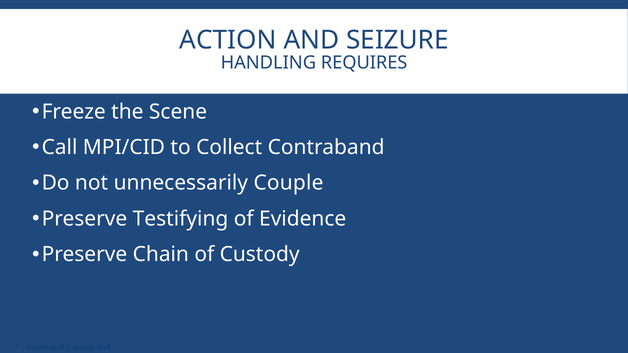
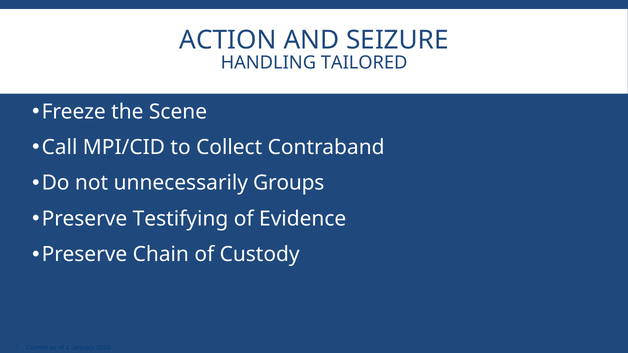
REQUIRES: REQUIRES -> TAILORED
Couple: Couple -> Groups
